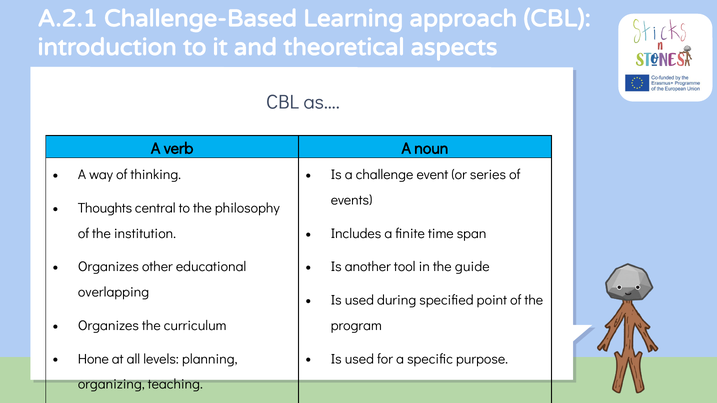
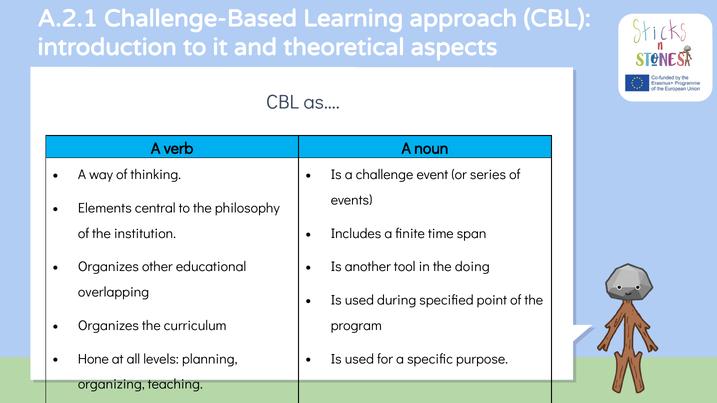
Thoughts: Thoughts -> Elements
guide: guide -> doing
